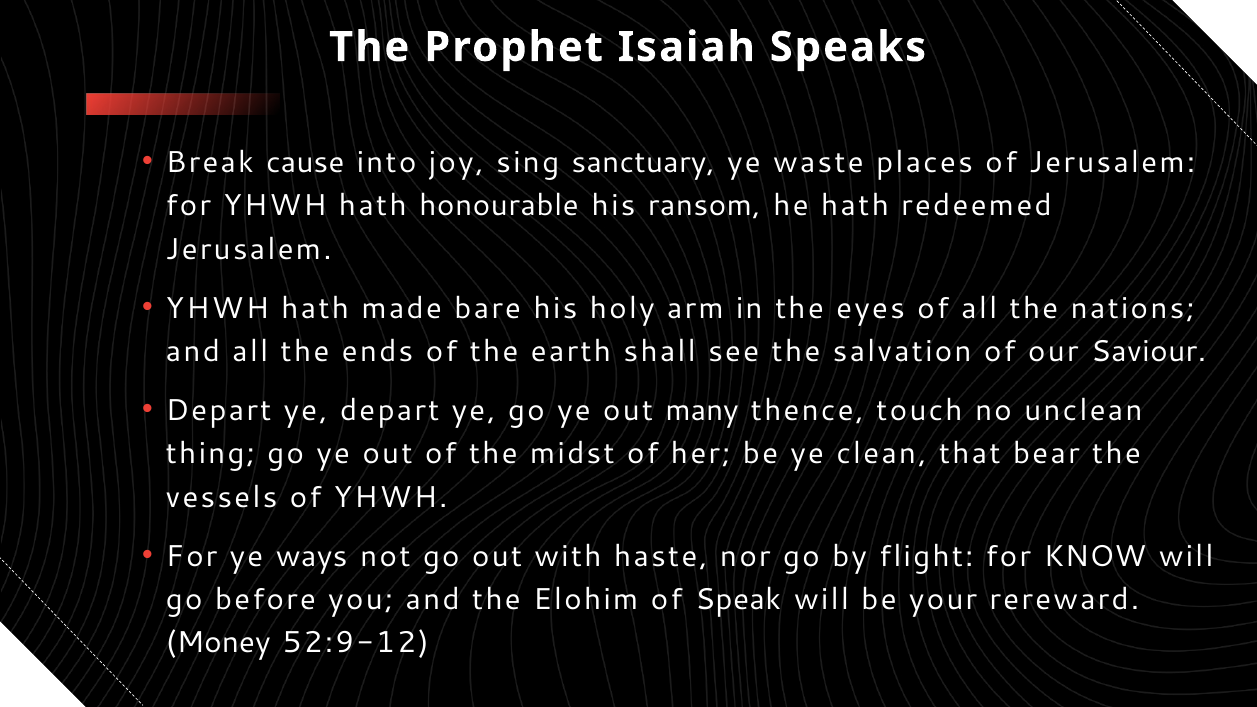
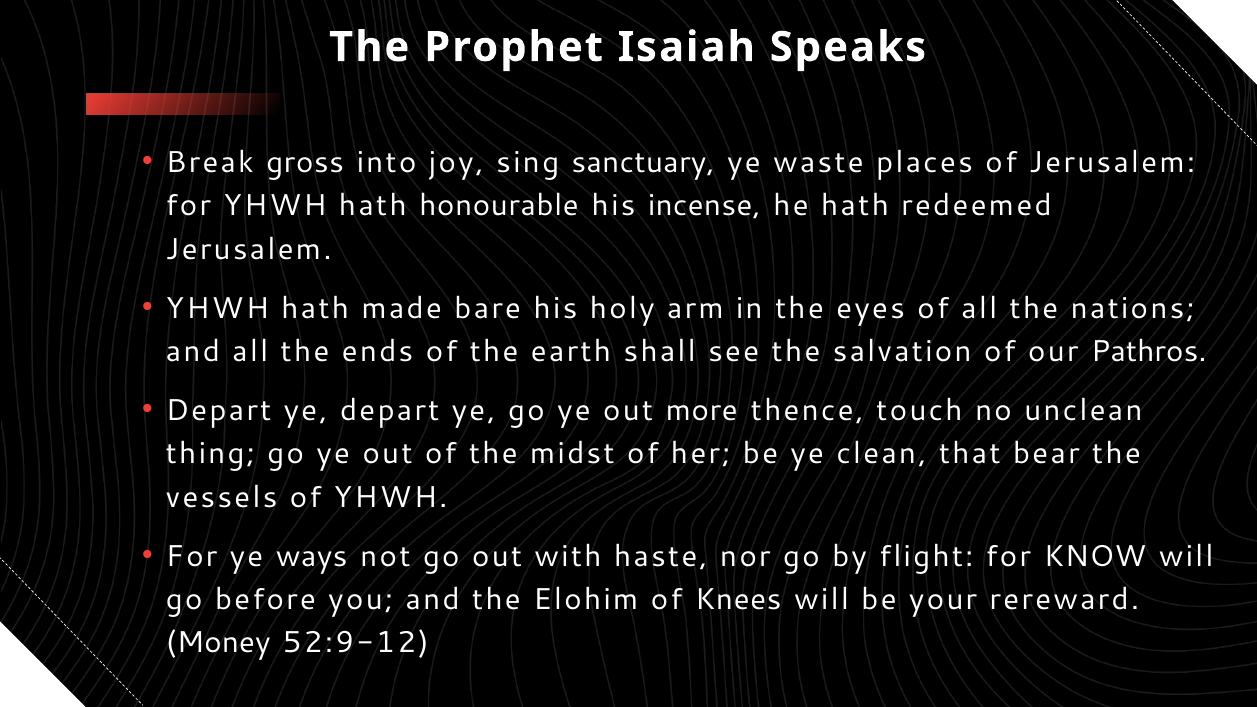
cause: cause -> gross
ransom: ransom -> incense
Saviour: Saviour -> Pathros
many: many -> more
Speak: Speak -> Knees
